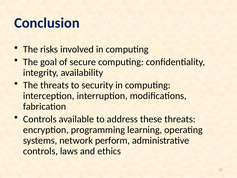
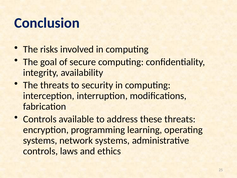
network perform: perform -> systems
